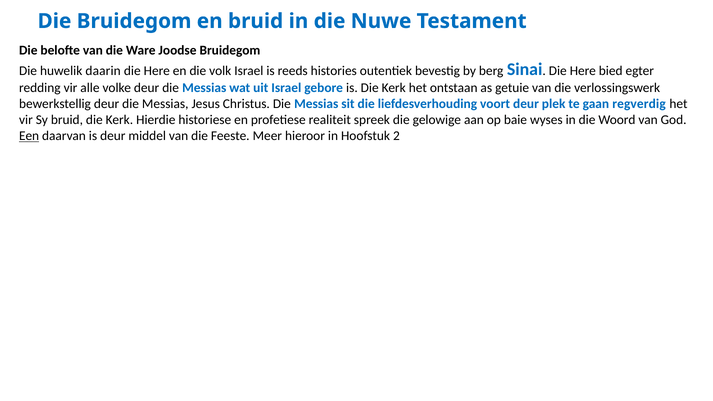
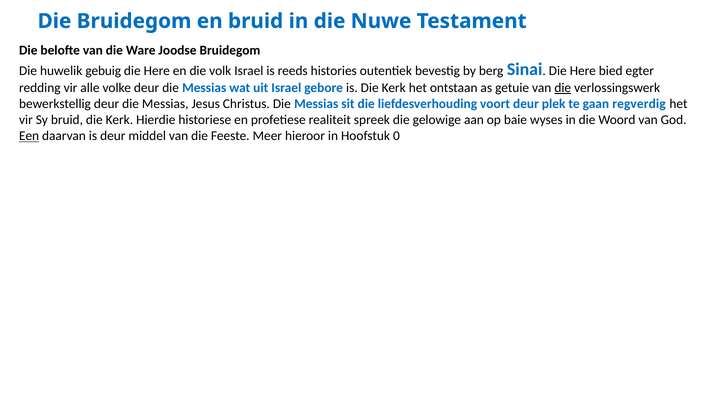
daarin: daarin -> gebuig
die at (563, 88) underline: none -> present
2: 2 -> 0
